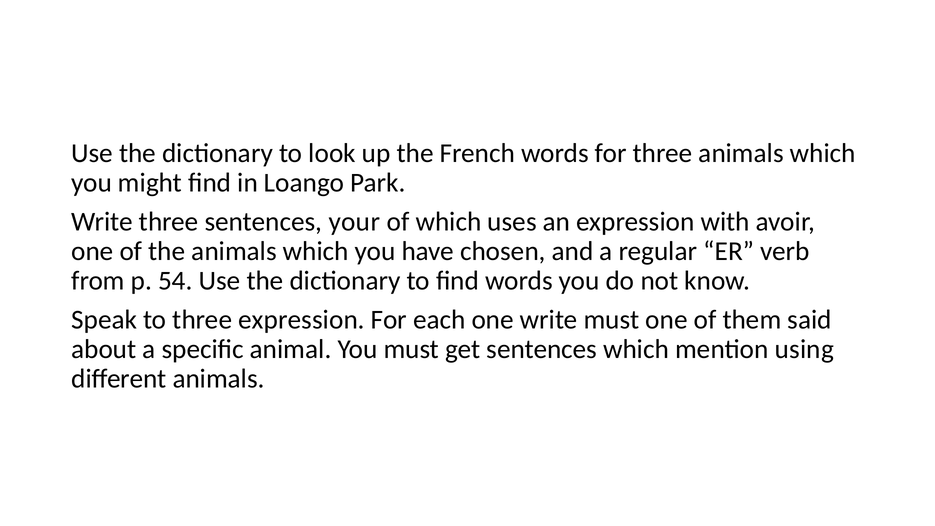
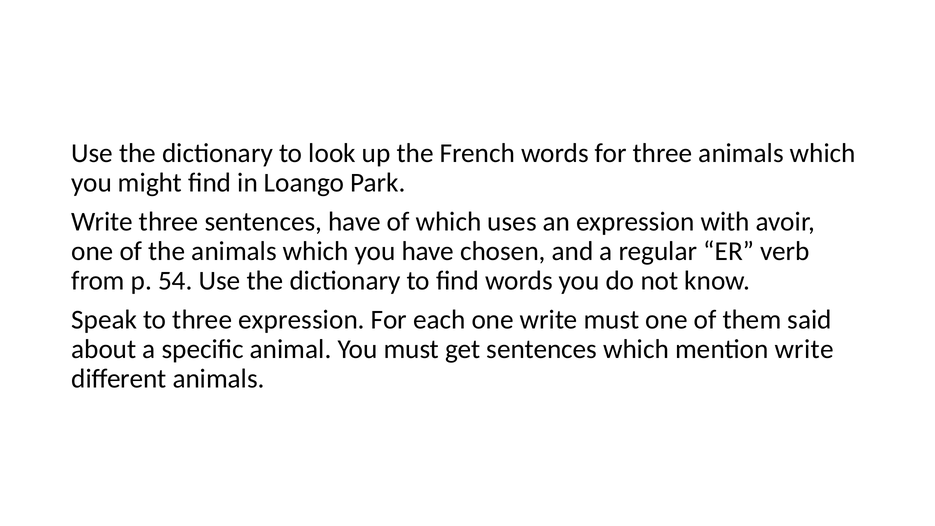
sentences your: your -> have
mention using: using -> write
